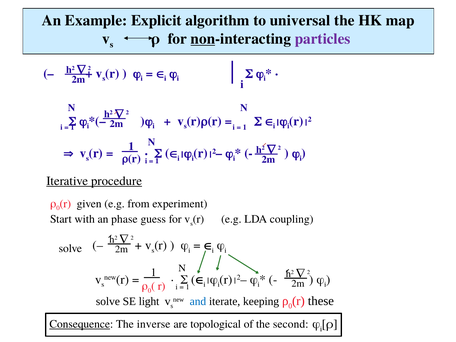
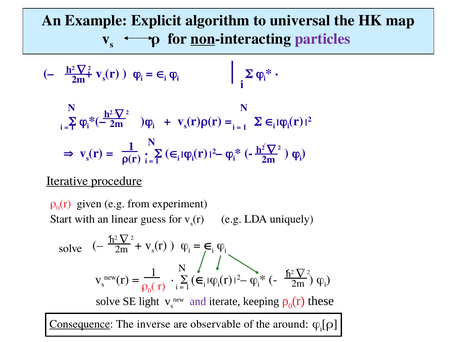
phase: phase -> linear
coupling: coupling -> uniquely
and colour: blue -> purple
topological: topological -> observable
second: second -> around
